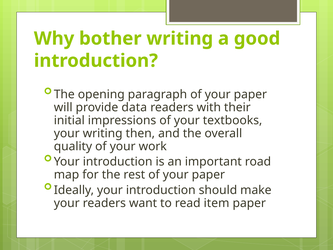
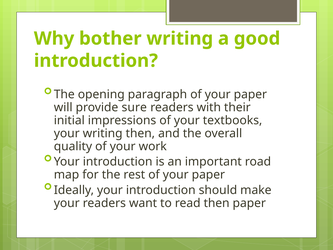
data: data -> sure
read item: item -> then
